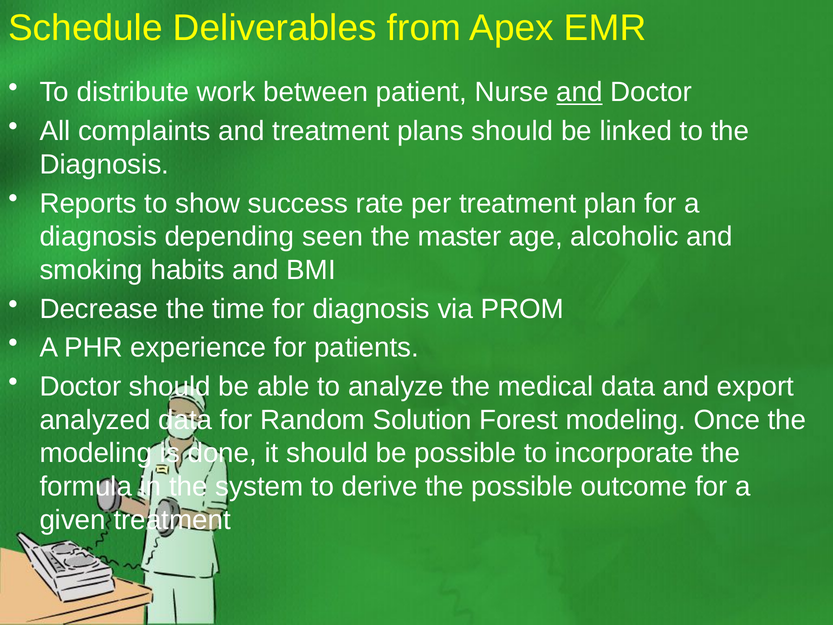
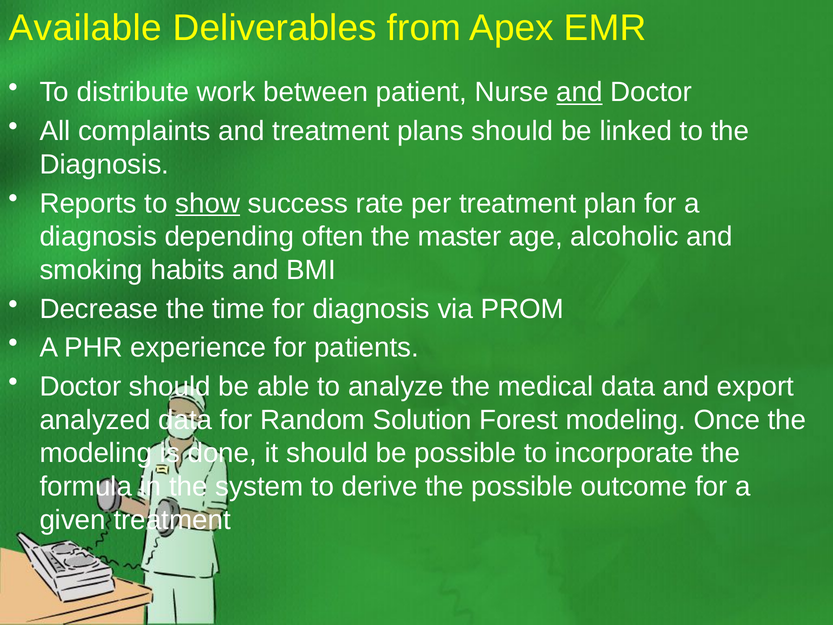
Schedule: Schedule -> Available
show underline: none -> present
seen: seen -> often
